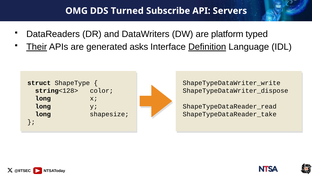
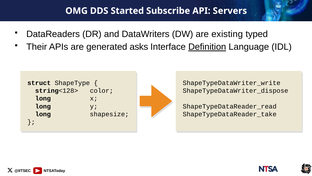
Turned: Turned -> Started
platform: platform -> existing
Their underline: present -> none
